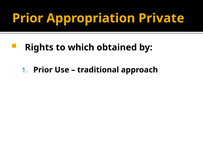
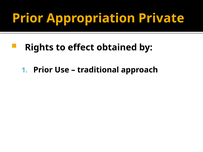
which: which -> effect
